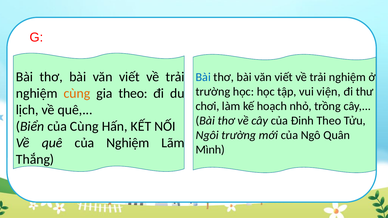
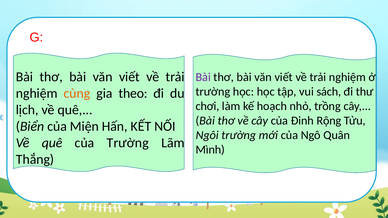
Bài at (203, 77) colour: blue -> purple
viện: viện -> sách
Đinh Theo: Theo -> Rộng
của Cùng: Cùng -> Miện
của Nghiệm: Nghiệm -> Trường
